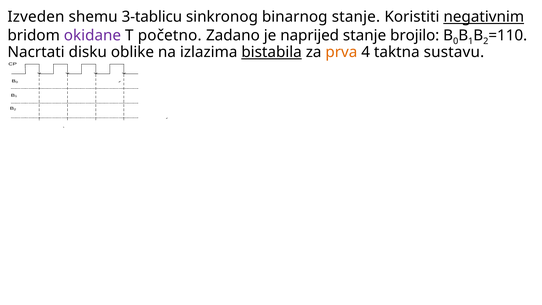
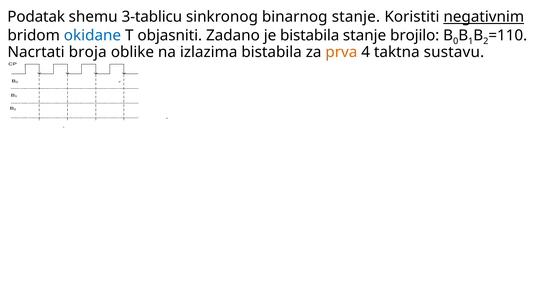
Izveden: Izveden -> Podatak
okidane colour: purple -> blue
početno: početno -> objasniti
je naprijed: naprijed -> bistabila
disku: disku -> broja
bistabila at (272, 52) underline: present -> none
